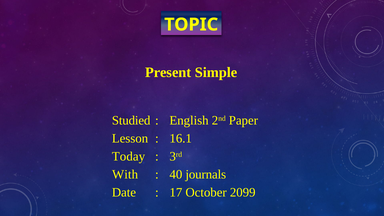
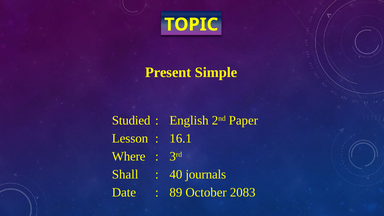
Today: Today -> Where
With: With -> Shall
17: 17 -> 89
2099: 2099 -> 2083
